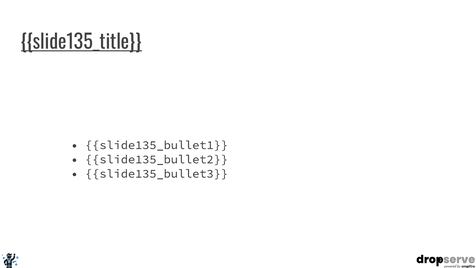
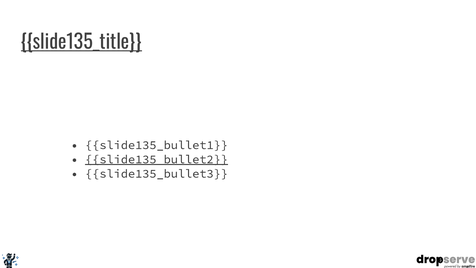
slide135_bullet2 underline: none -> present
